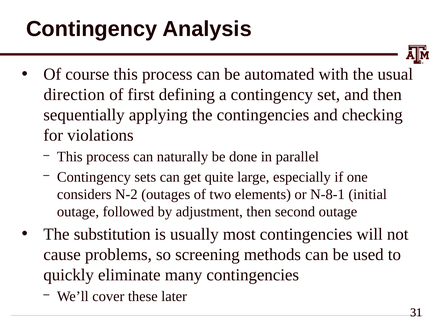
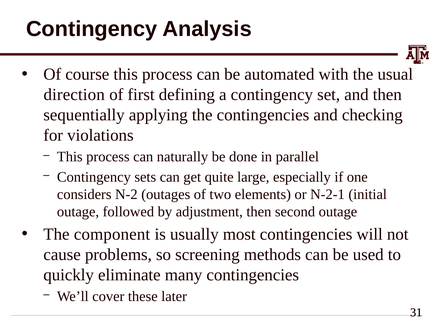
N-8-1: N-8-1 -> N-2-1
substitution: substitution -> component
